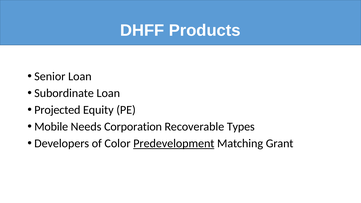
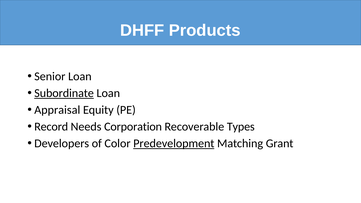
Subordinate underline: none -> present
Projected: Projected -> Appraisal
Mobile: Mobile -> Record
